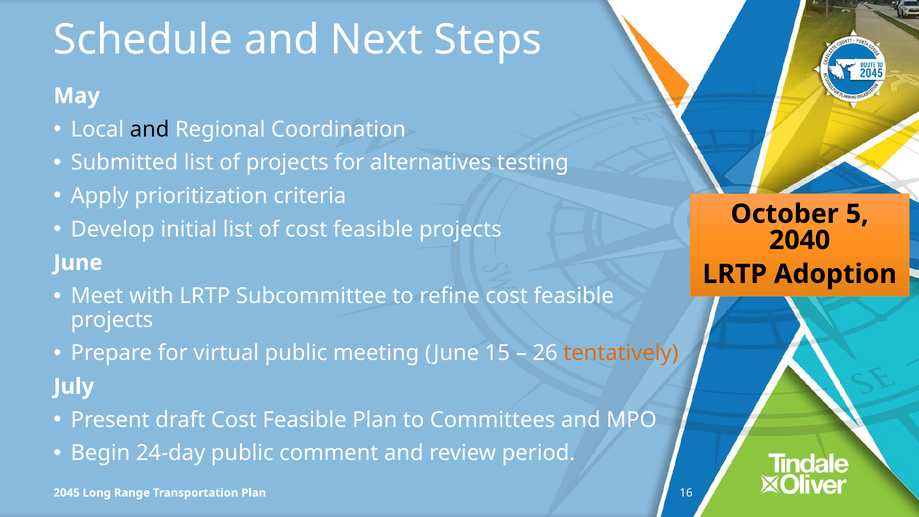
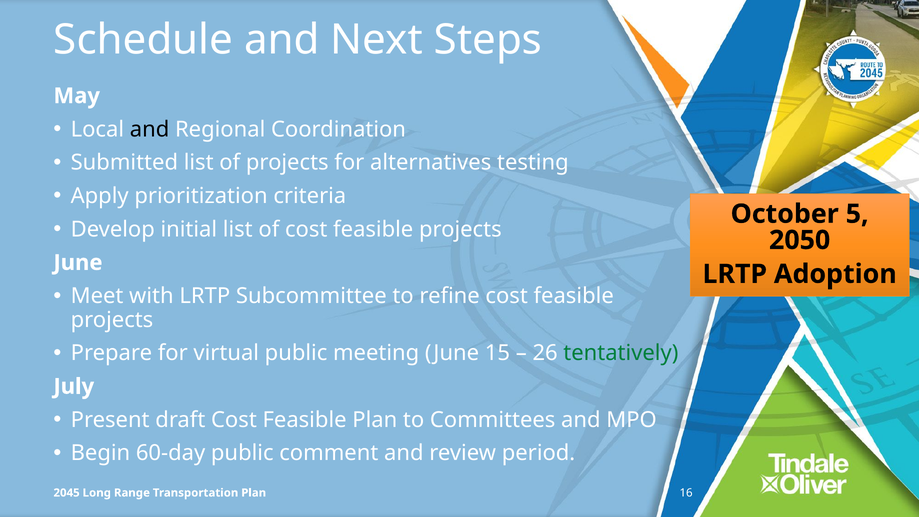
2040: 2040 -> 2050
tentatively colour: orange -> green
24-day: 24-day -> 60-day
